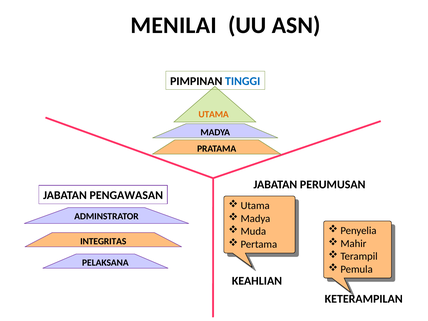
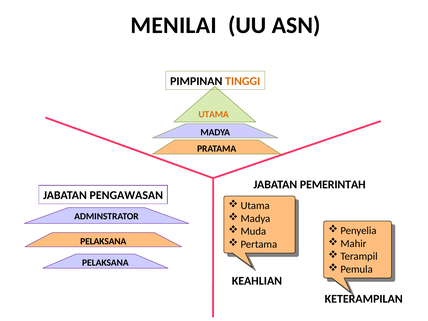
TINGGI colour: blue -> orange
PERUMUSAN: PERUMUSAN -> PEMERINTAH
INTEGRITAS at (103, 241): INTEGRITAS -> PELAKSANA
